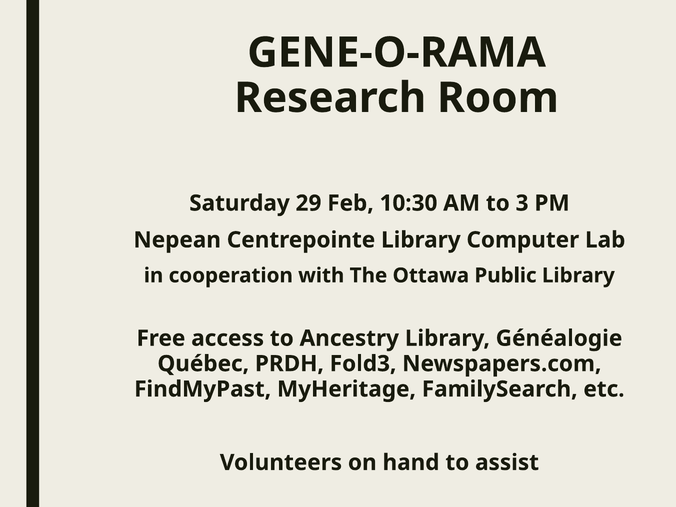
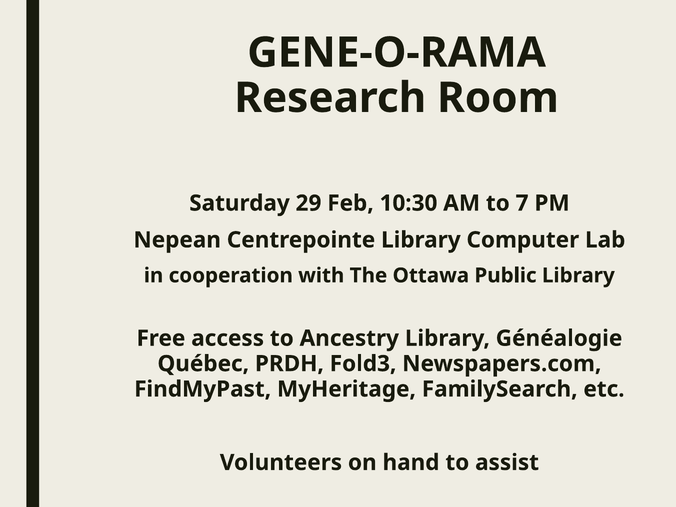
3: 3 -> 7
